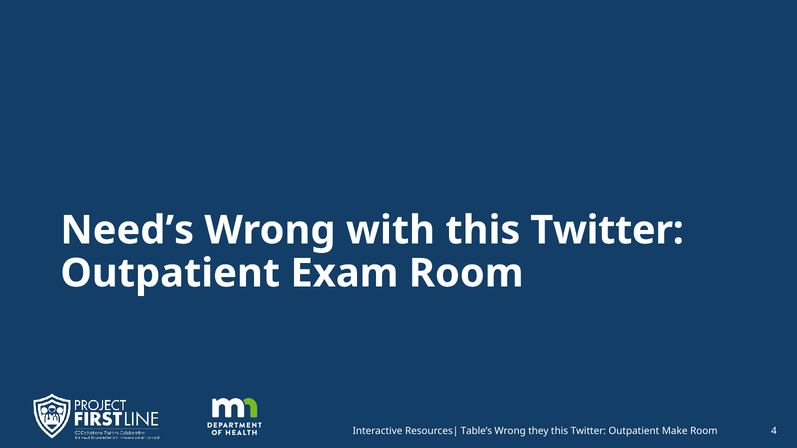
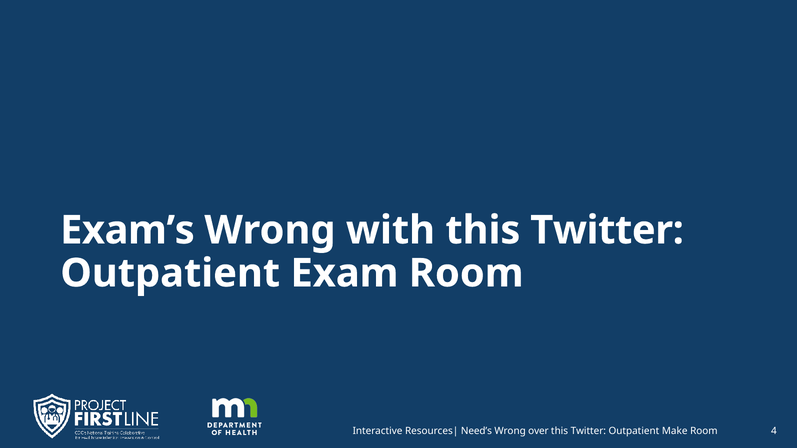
Need’s: Need’s -> Exam’s
Table’s: Table’s -> Need’s
they: they -> over
